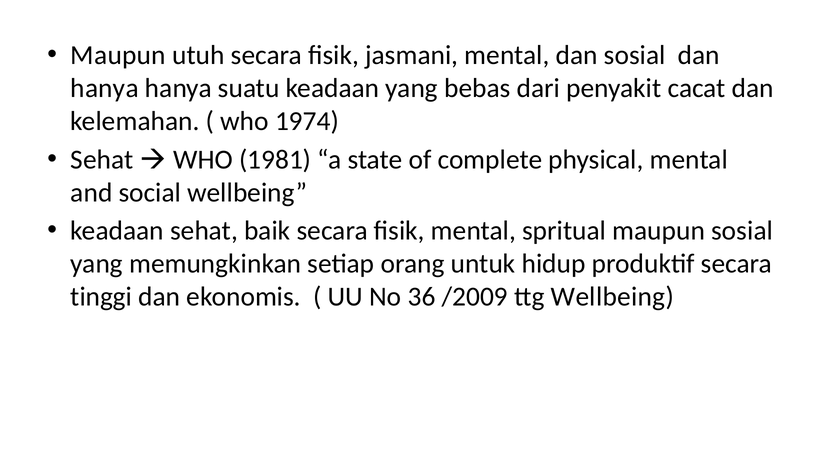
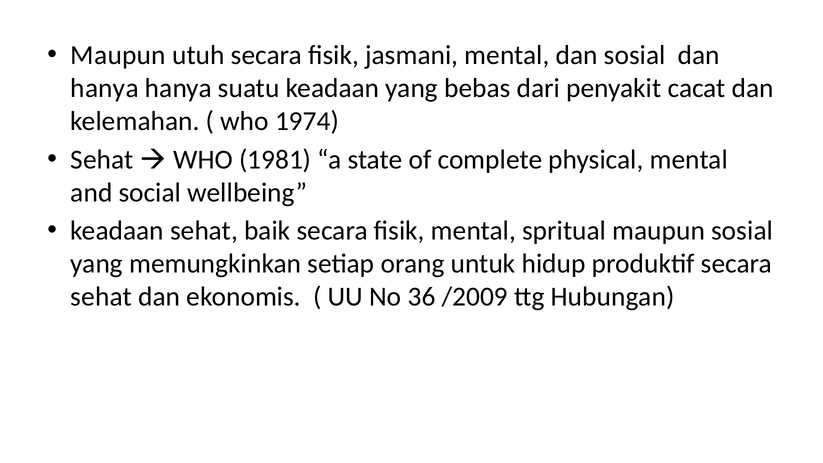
tinggi at (101, 297): tinggi -> sehat
ttg Wellbeing: Wellbeing -> Hubungan
